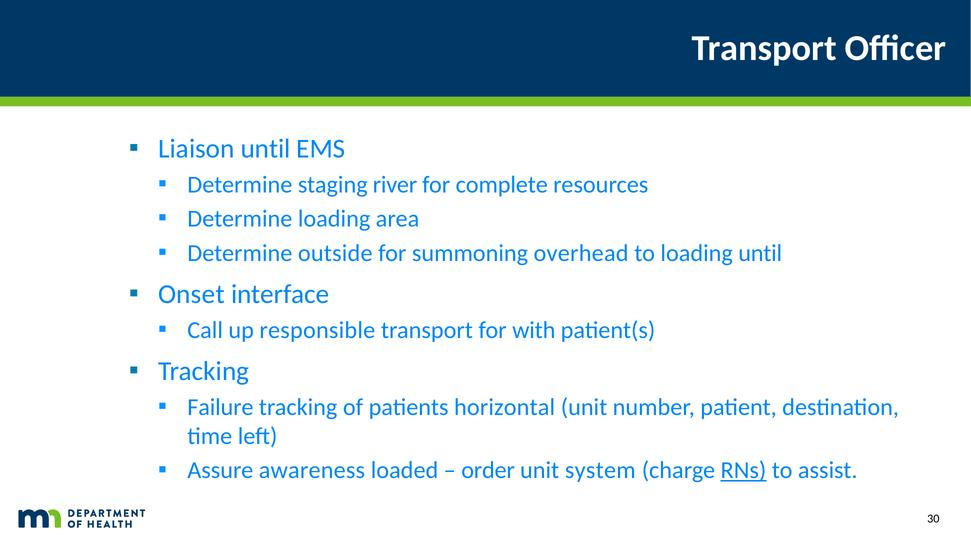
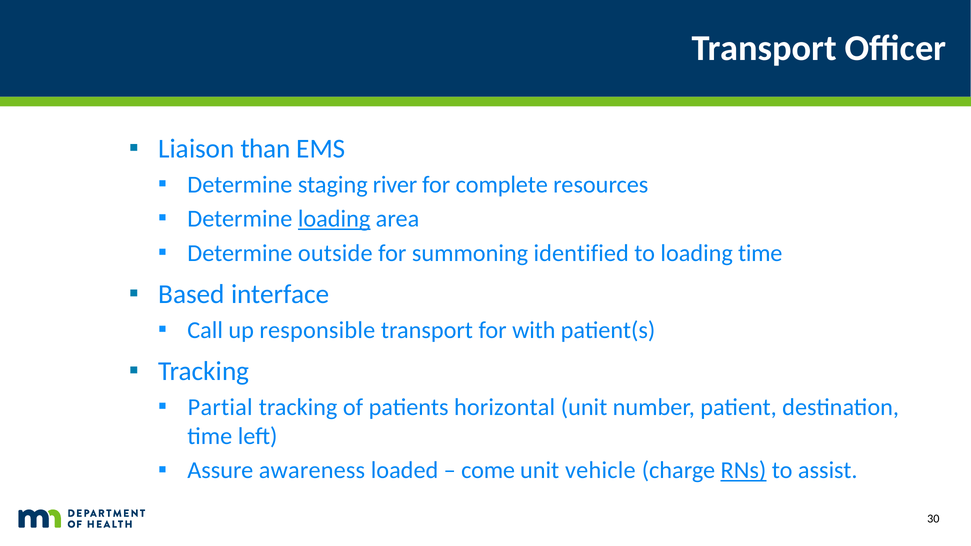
Liaison until: until -> than
loading at (334, 219) underline: none -> present
overhead: overhead -> identified
loading until: until -> time
Onset: Onset -> Based
Failure: Failure -> Partial
order: order -> come
system: system -> vehicle
